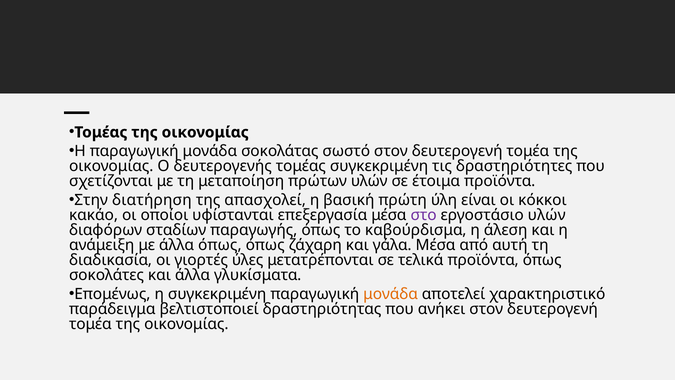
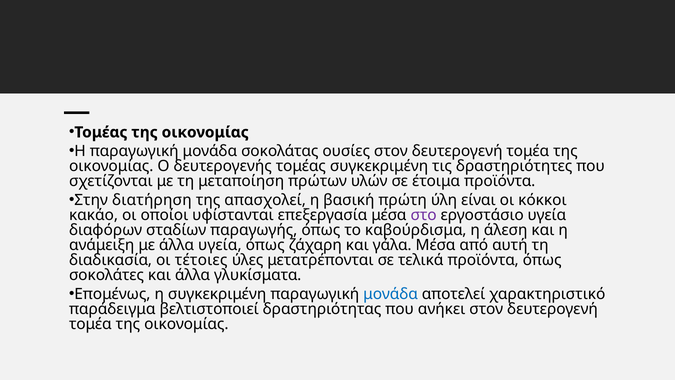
σωστό: σωστό -> ουσίες
εργοστάσιο υλών: υλών -> υγεία
άλλα όπως: όπως -> υγεία
γιορτές: γιορτές -> τέτοιες
μονάδα at (391, 294) colour: orange -> blue
